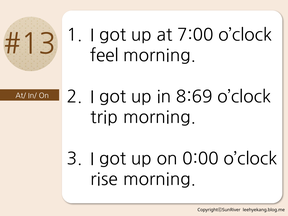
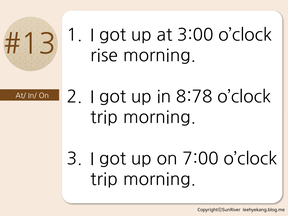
7:00: 7:00 -> 3:00
feel: feel -> rise
8:69: 8:69 -> 8:78
0:00: 0:00 -> 7:00
rise at (104, 179): rise -> trip
